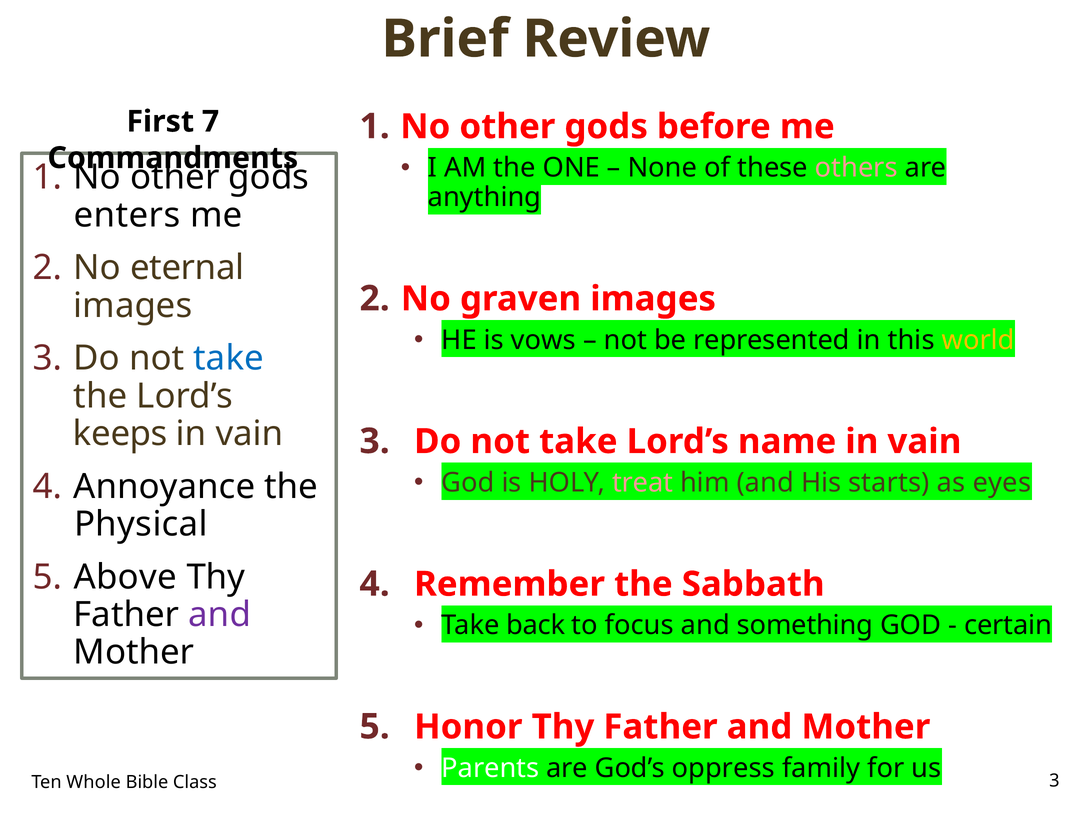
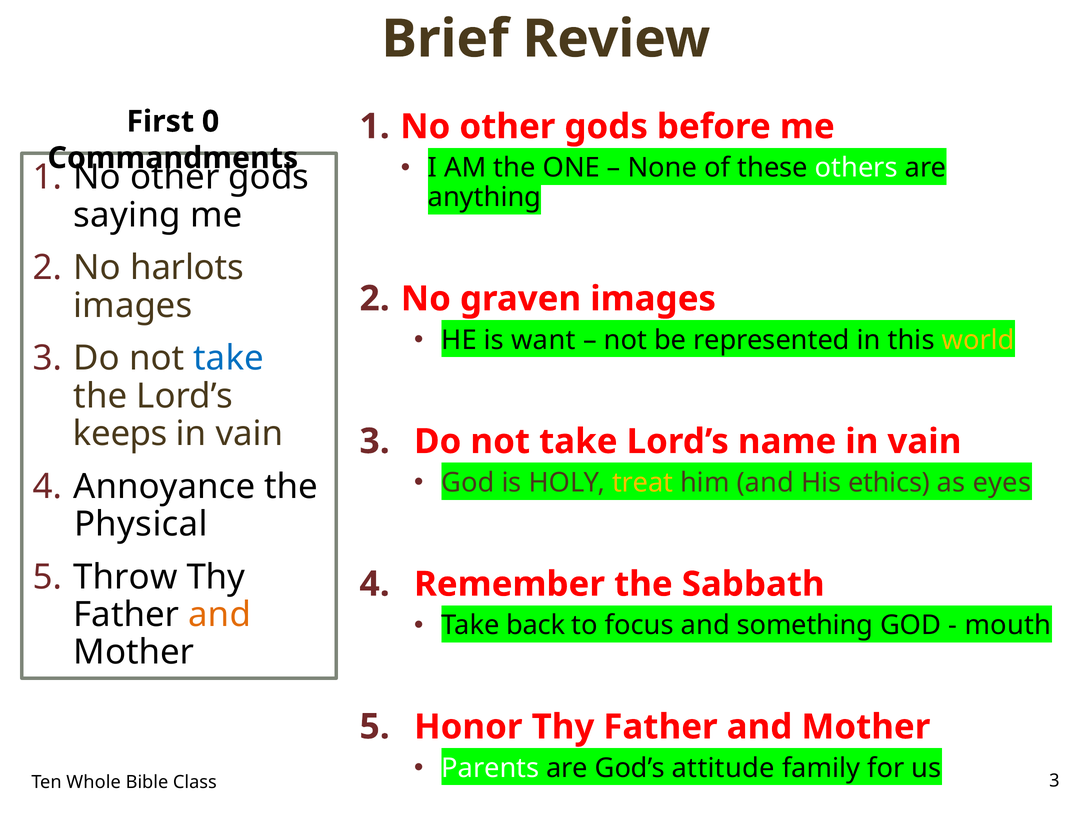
7: 7 -> 0
others colour: pink -> white
enters: enters -> saying
eternal: eternal -> harlots
vows: vows -> want
treat colour: pink -> yellow
starts: starts -> ethics
Above: Above -> Throw
and at (220, 615) colour: purple -> orange
certain: certain -> mouth
oppress: oppress -> attitude
